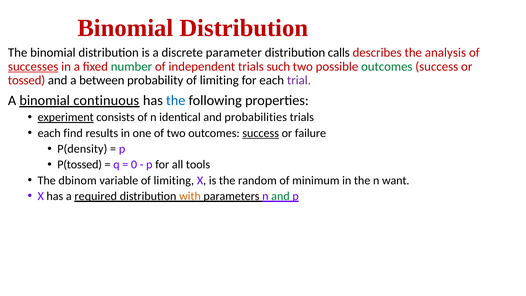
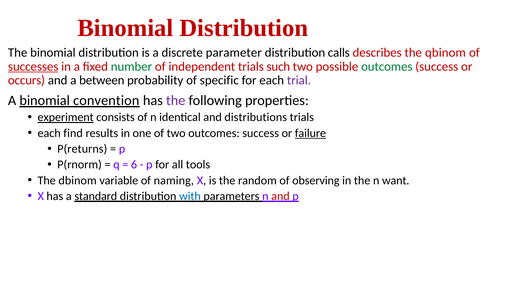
analysis: analysis -> qbinom
tossed: tossed -> occurs
probability of limiting: limiting -> specific
continuous: continuous -> convention
the at (176, 100) colour: blue -> purple
probabilities: probabilities -> distributions
success at (261, 133) underline: present -> none
failure underline: none -> present
P(density: P(density -> P(returns
P(tossed: P(tossed -> P(rnorm
0: 0 -> 6
variable of limiting: limiting -> naming
minimum: minimum -> observing
required: required -> standard
with colour: orange -> blue
and at (280, 196) colour: green -> red
